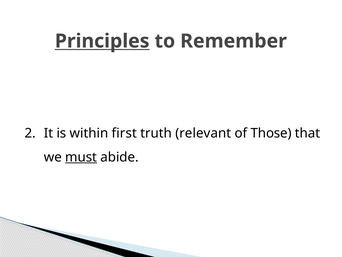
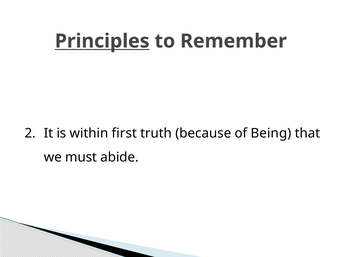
relevant: relevant -> because
Those: Those -> Being
must underline: present -> none
